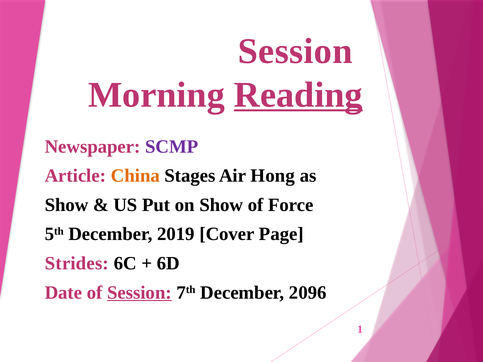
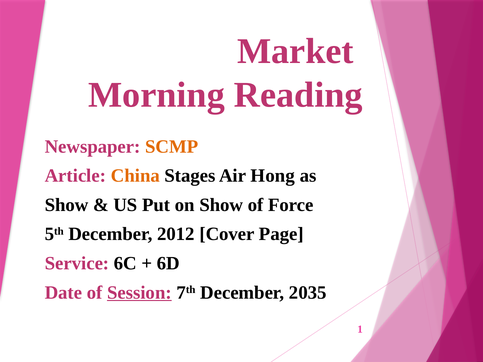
Session at (295, 51): Session -> Market
Reading underline: present -> none
SCMP colour: purple -> orange
2019: 2019 -> 2012
Strides: Strides -> Service
2096: 2096 -> 2035
